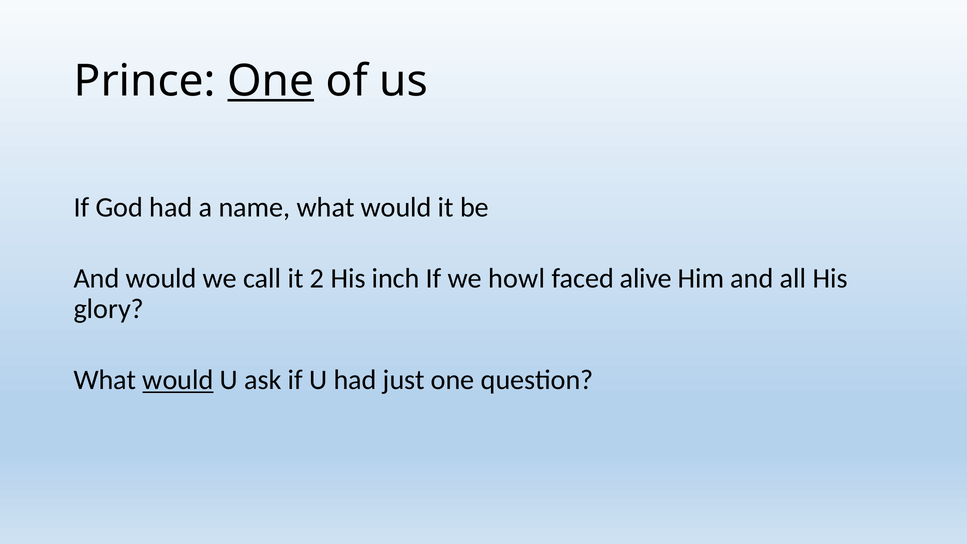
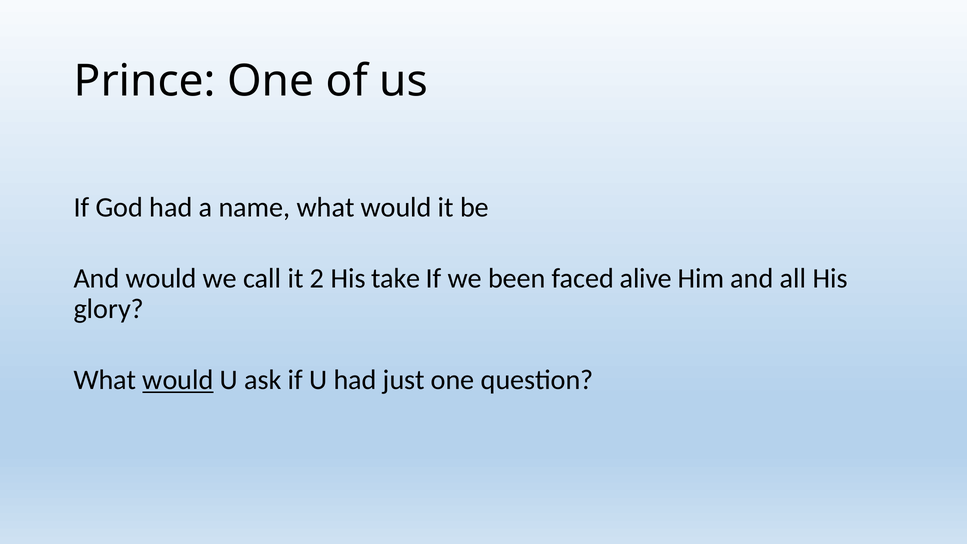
One at (271, 81) underline: present -> none
inch: inch -> take
howl: howl -> been
